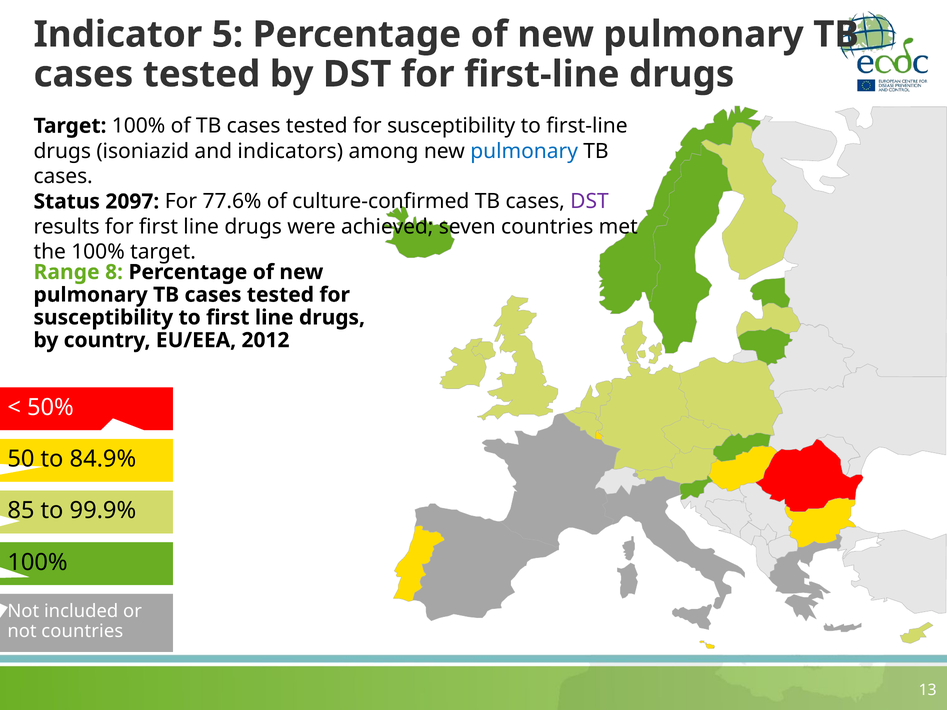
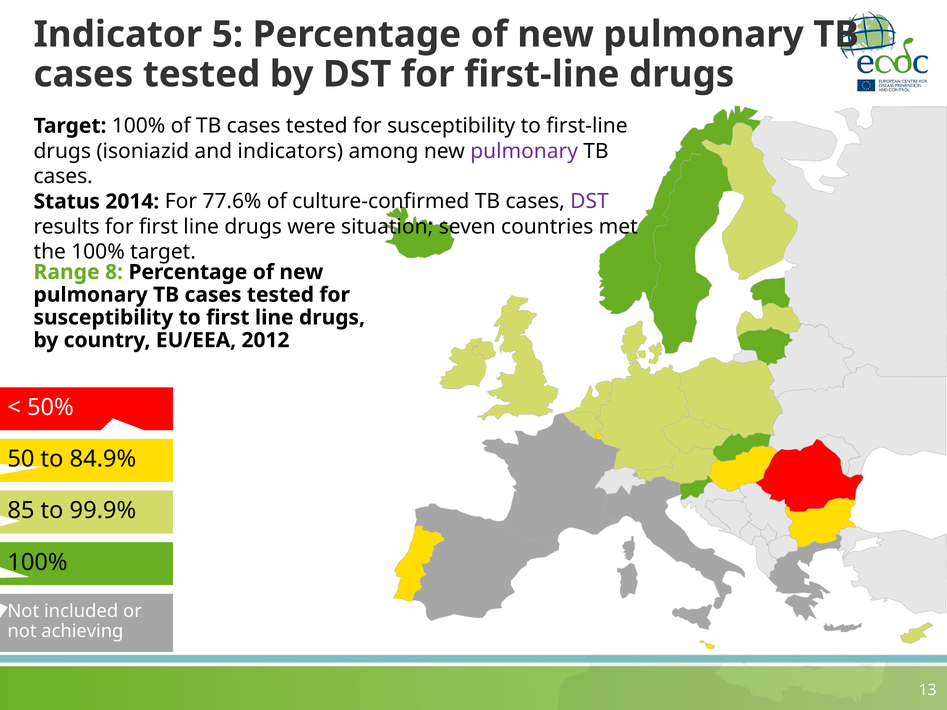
pulmonary at (524, 151) colour: blue -> purple
2097: 2097 -> 2014
achieved: achieved -> situation
not countries: countries -> achieving
